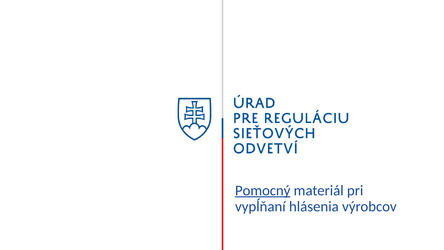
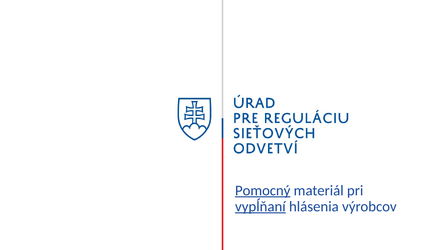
vypĺňaní underline: none -> present
